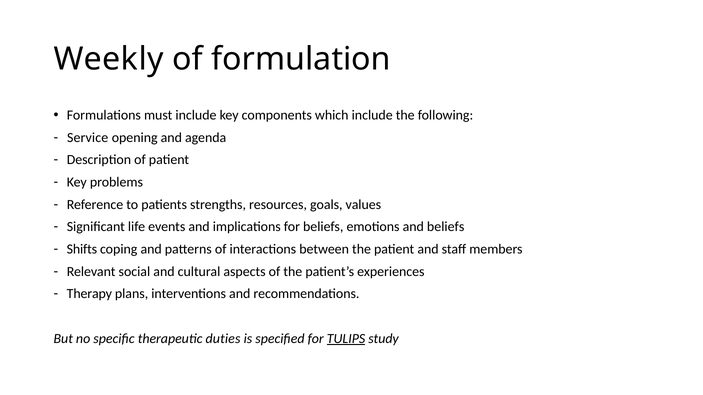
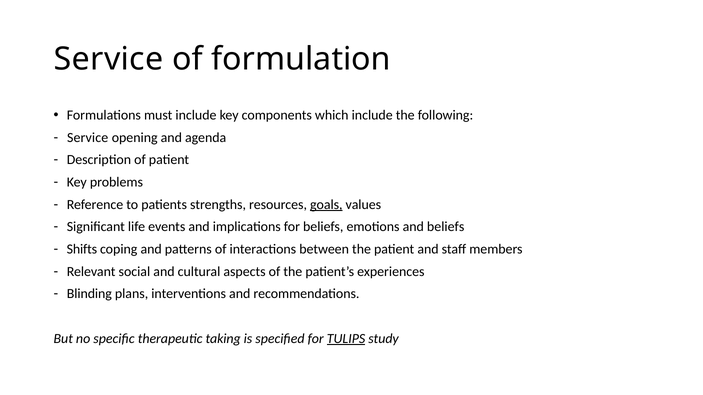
Weekly at (109, 59): Weekly -> Service
goals underline: none -> present
Therapy: Therapy -> Blinding
duties: duties -> taking
